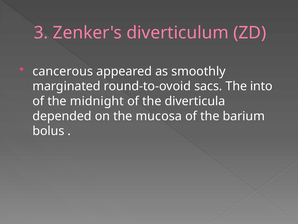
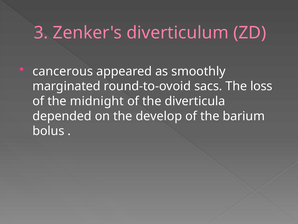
into: into -> loss
mucosa: mucosa -> develop
